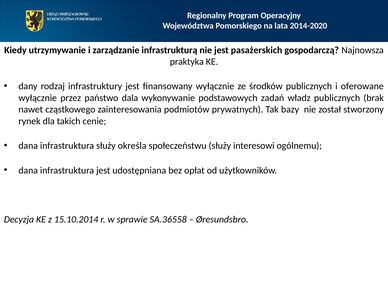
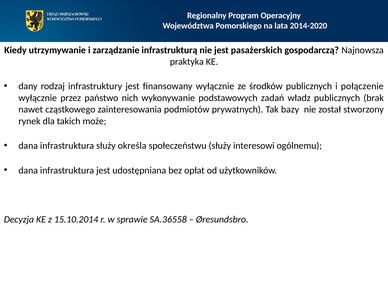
oferowane: oferowane -> połączenie
dala: dala -> nich
cenie: cenie -> może
